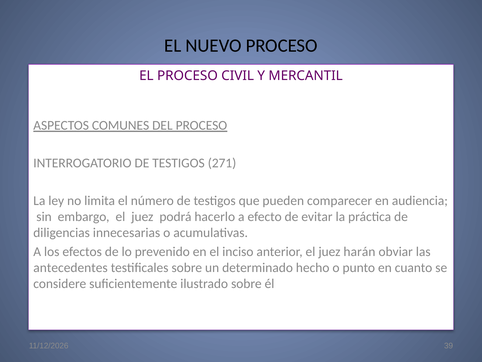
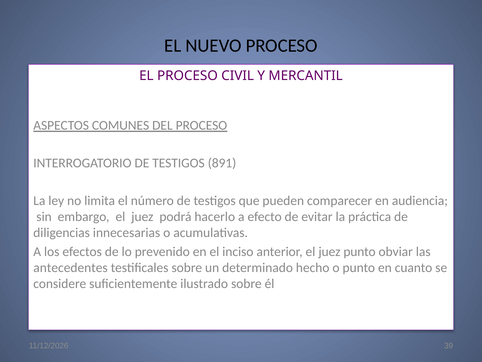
271: 271 -> 891
juez harán: harán -> punto
